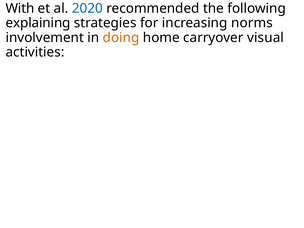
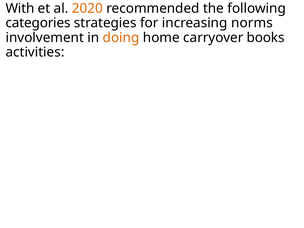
2020 colour: blue -> orange
explaining: explaining -> categories
visual: visual -> books
